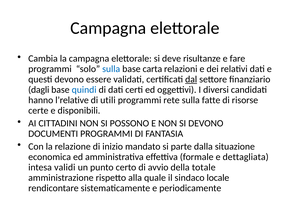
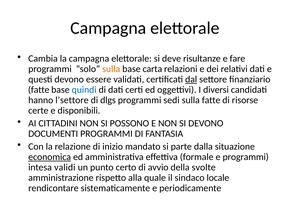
sulla at (111, 69) colour: blue -> orange
dagli at (39, 90): dagli -> fatte
l’relative: l’relative -> l’settore
utili: utili -> dlgs
rete: rete -> sedi
economica underline: none -> present
e dettagliata: dettagliata -> programmi
totale: totale -> svolte
